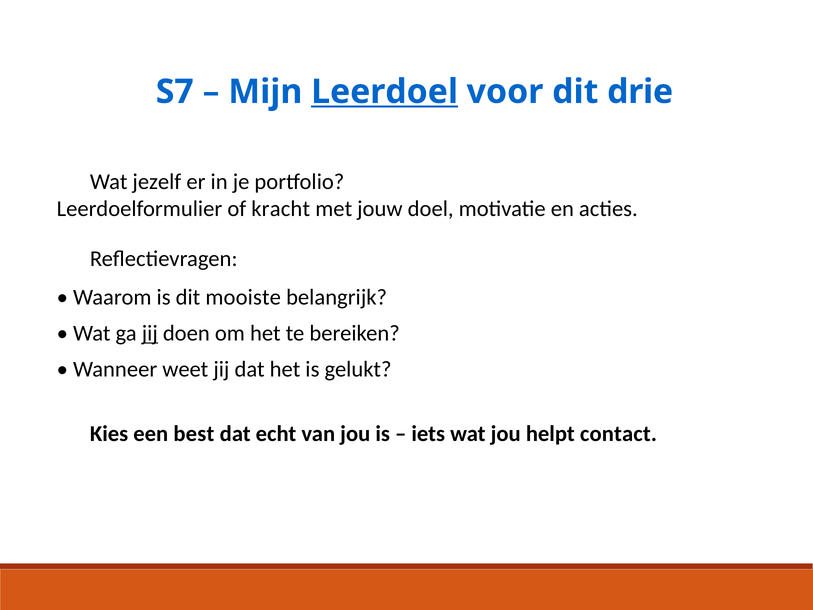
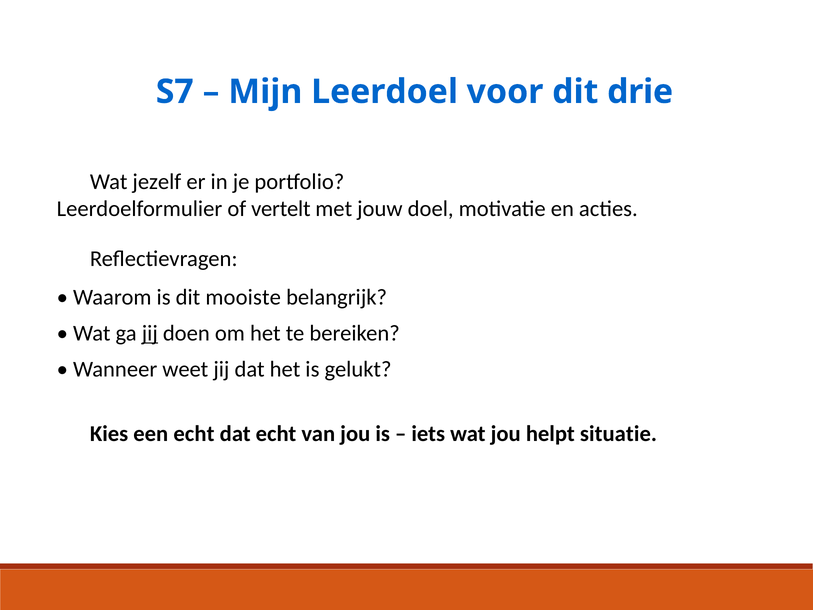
Leerdoel underline: present -> none
kracht: kracht -> vertelt
een best: best -> echt
contact: contact -> situatie
